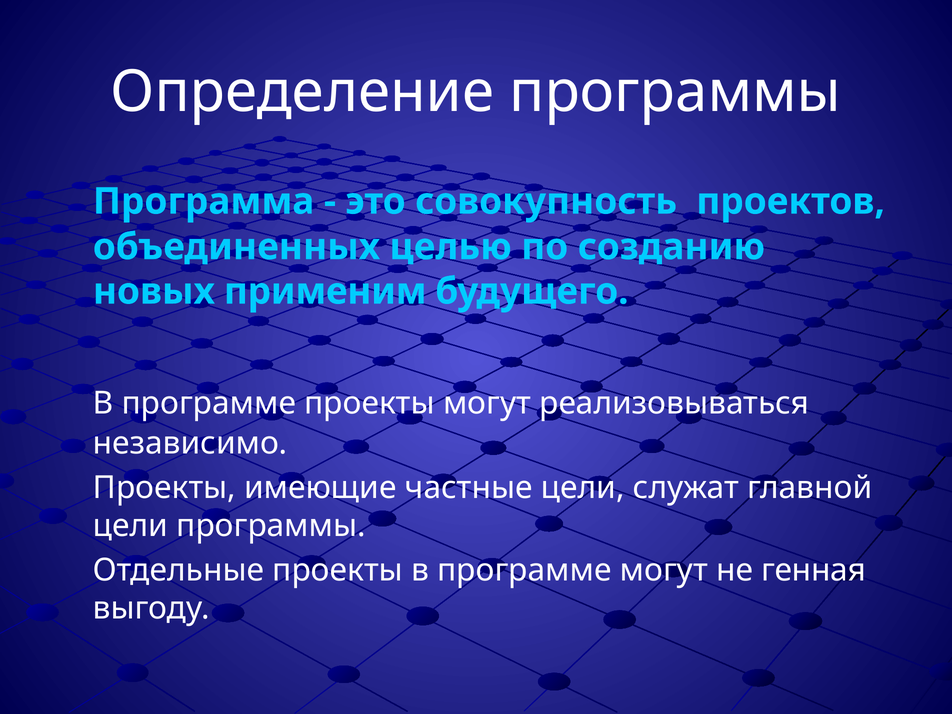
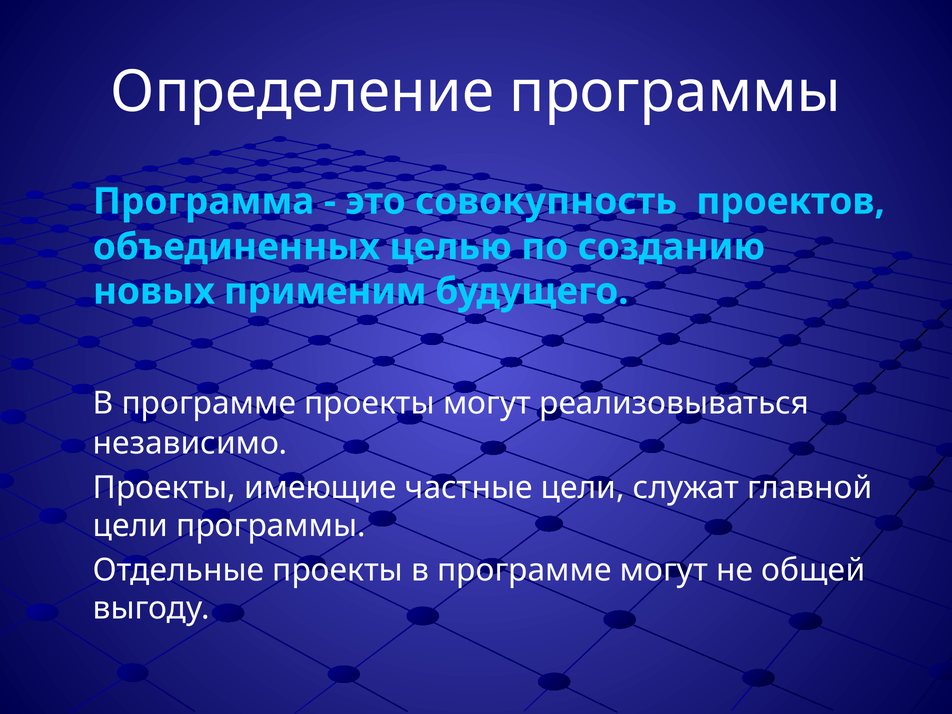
генная: генная -> общей
